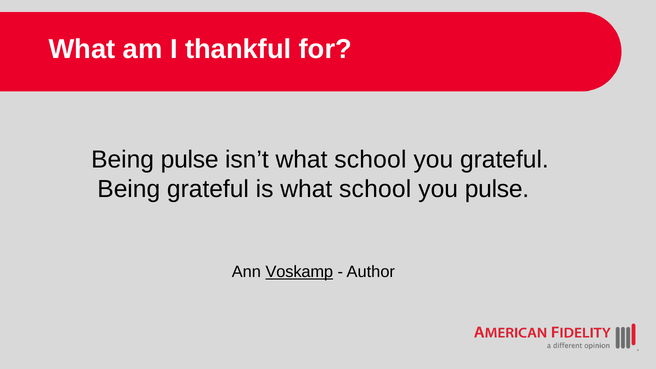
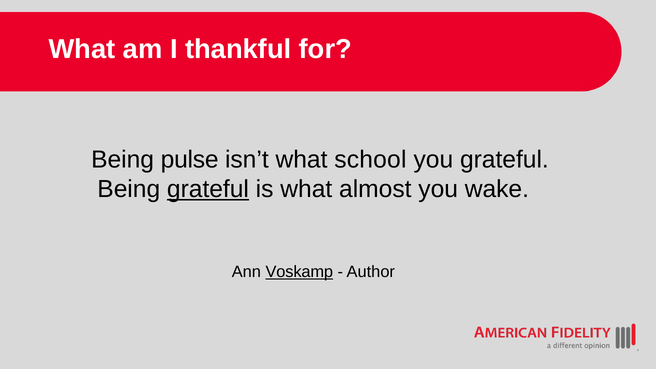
grateful at (208, 189) underline: none -> present
is what school: school -> almost
you pulse: pulse -> wake
